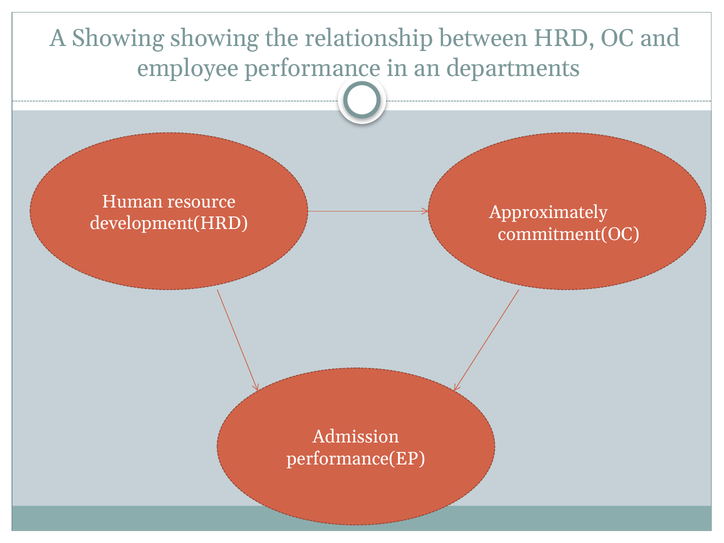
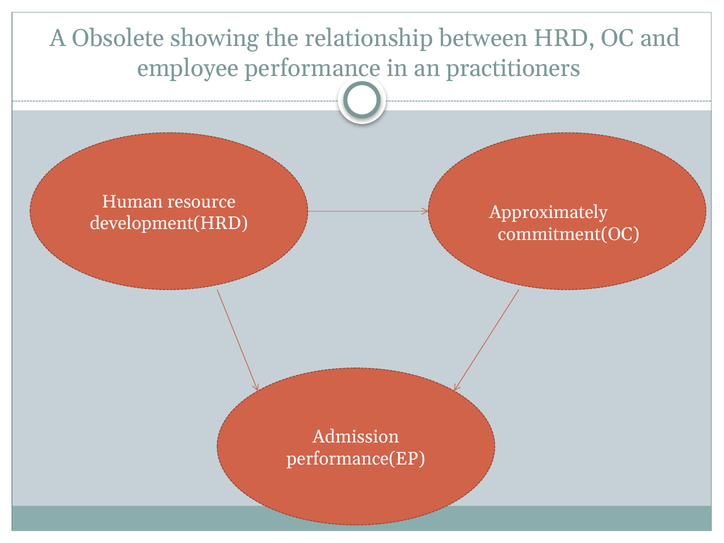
A Showing: Showing -> Obsolete
departments: departments -> practitioners
